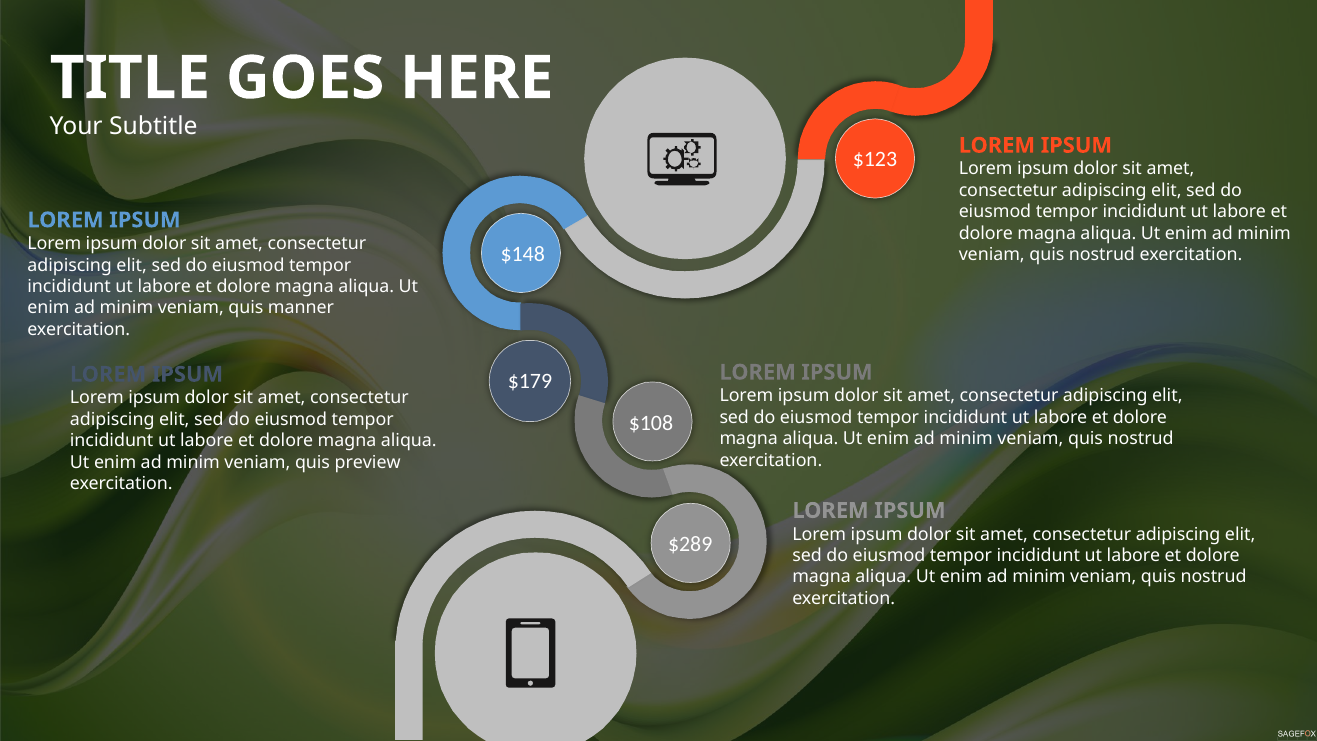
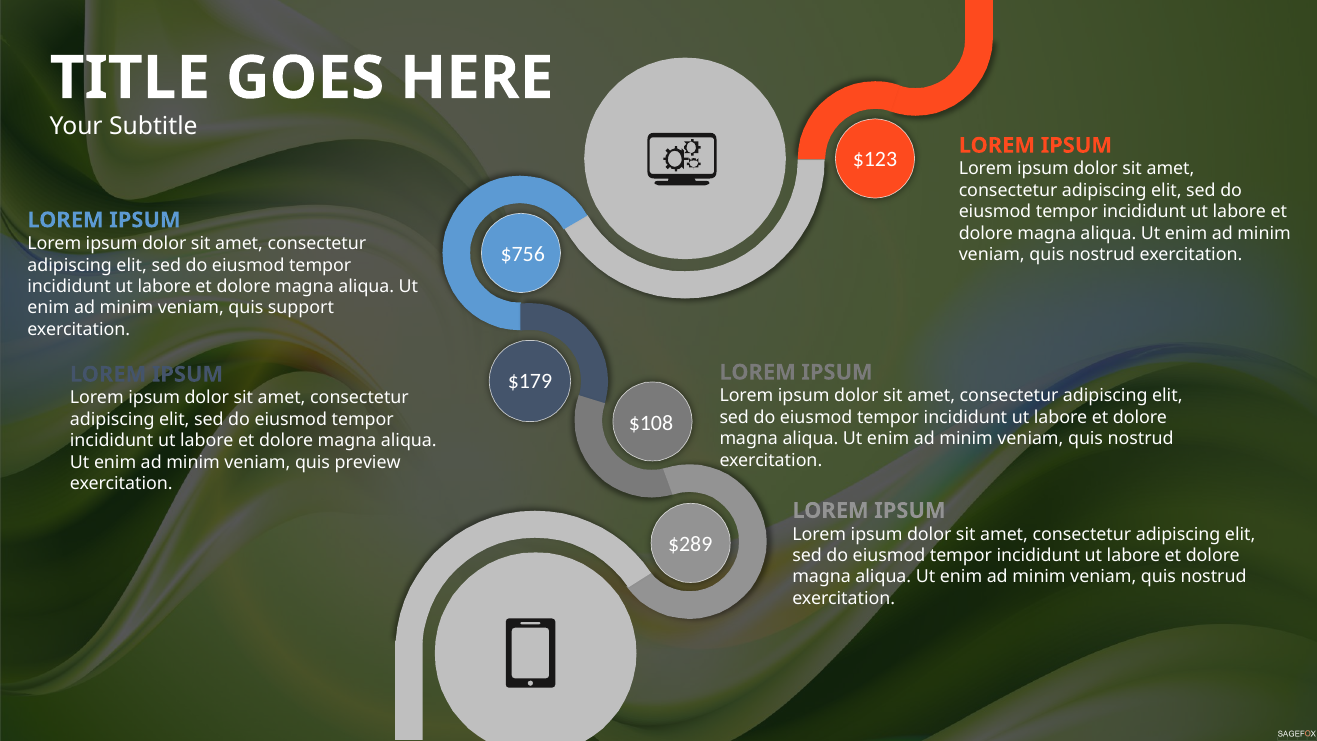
$148: $148 -> $756
manner: manner -> support
